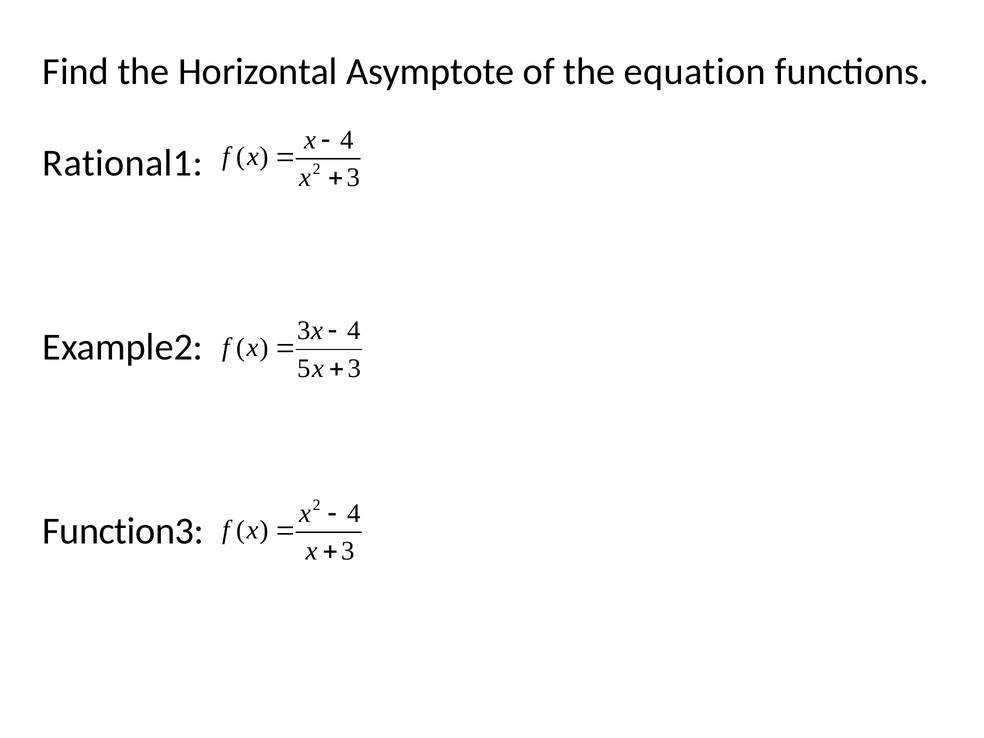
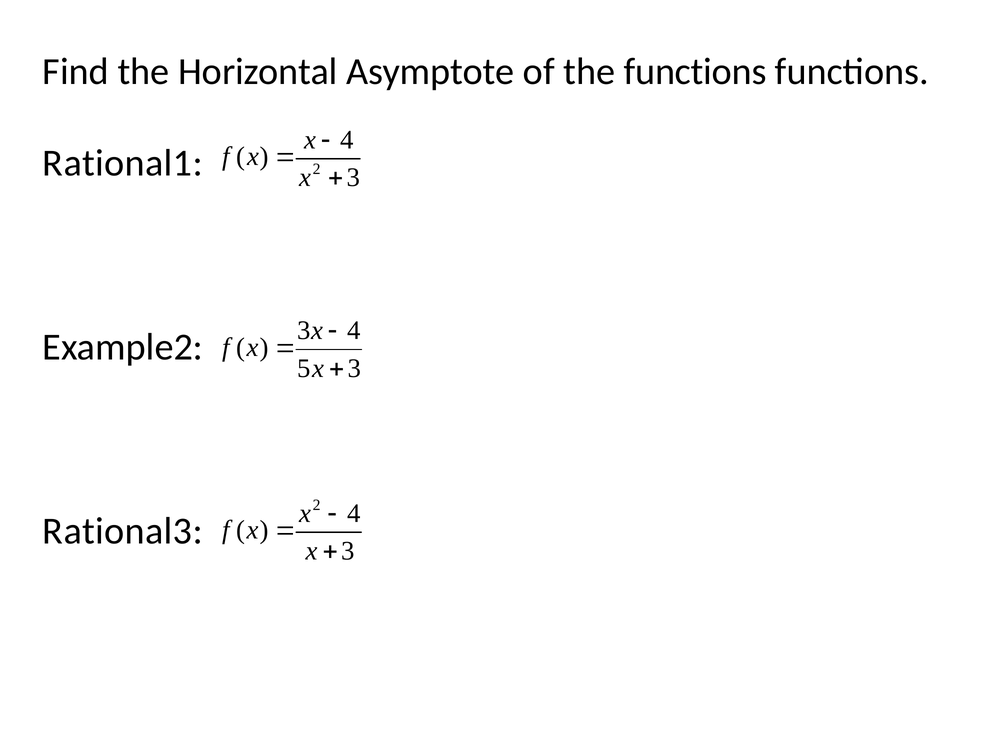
the equation: equation -> functions
Function3: Function3 -> Rational3
